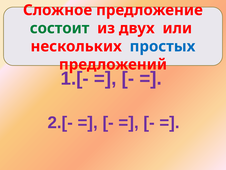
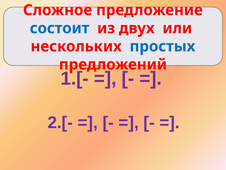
состоит colour: green -> blue
